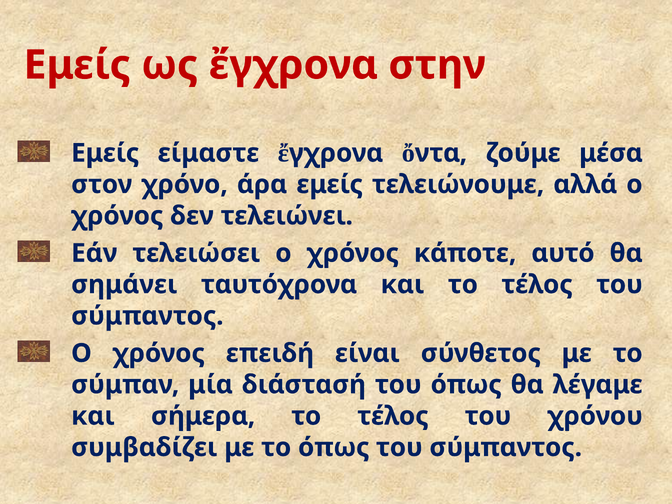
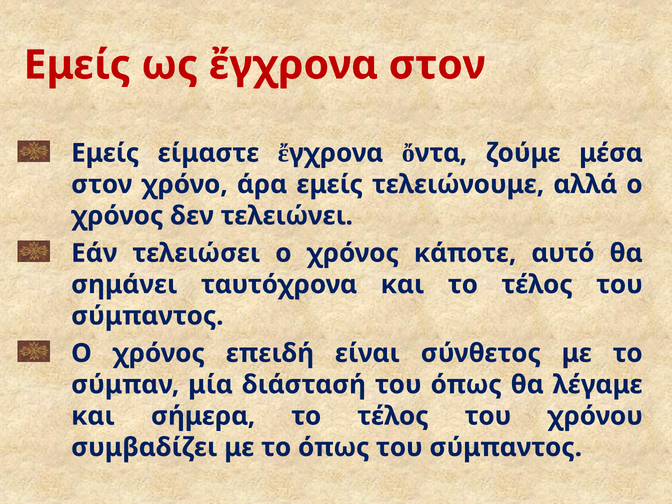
ἔγχρονα στην: στην -> στον
